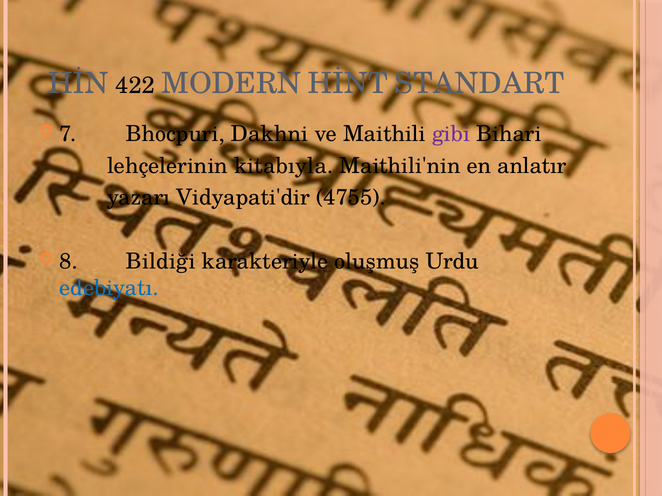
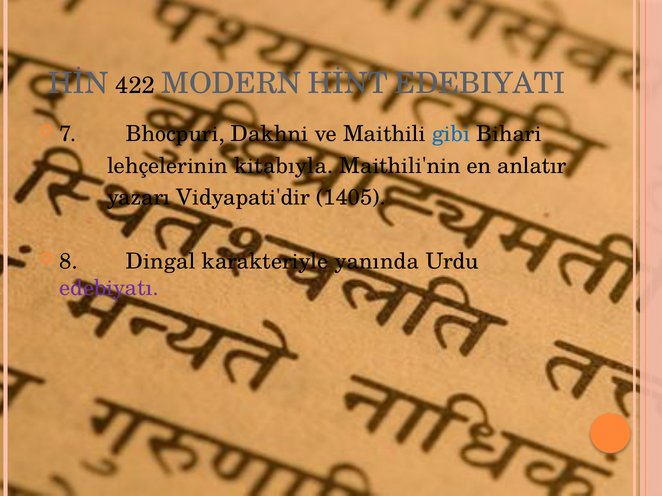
STANDART: STANDART -> EDEBIYATI
gibi colour: purple -> blue
4755: 4755 -> 1405
Bildiği: Bildiği -> Dingal
oluşmuş: oluşmuş -> yanında
edebiyatı colour: blue -> purple
